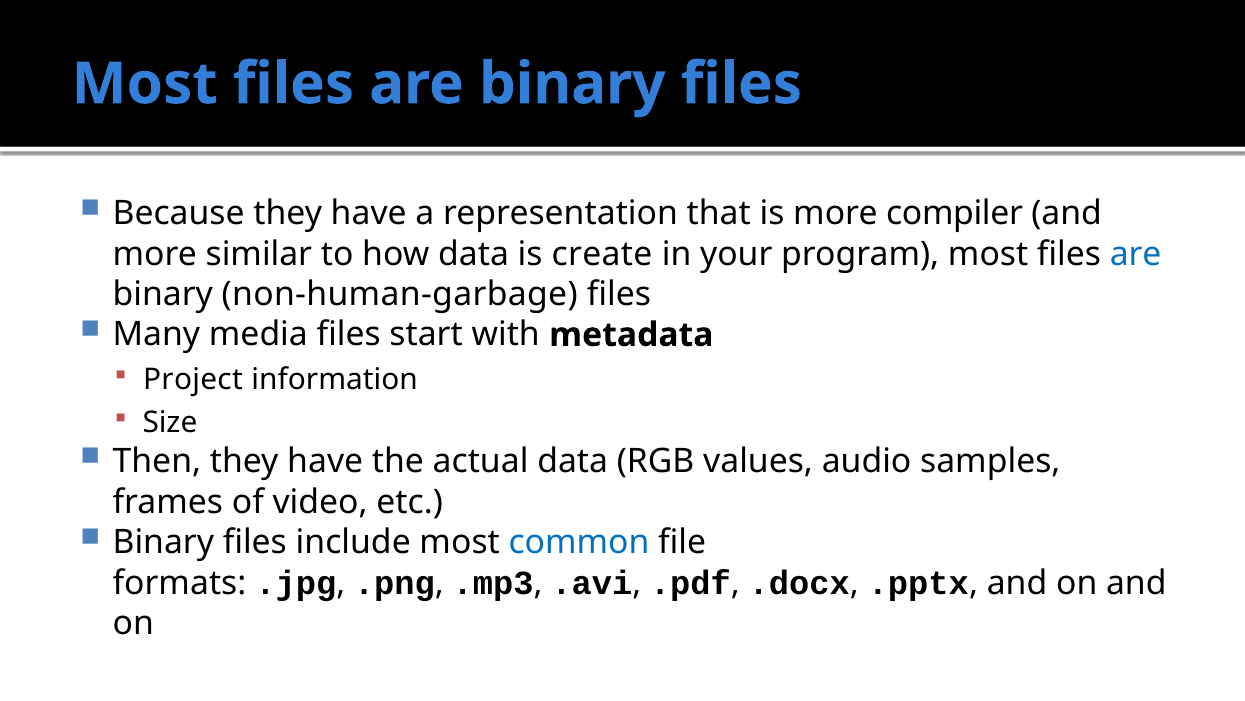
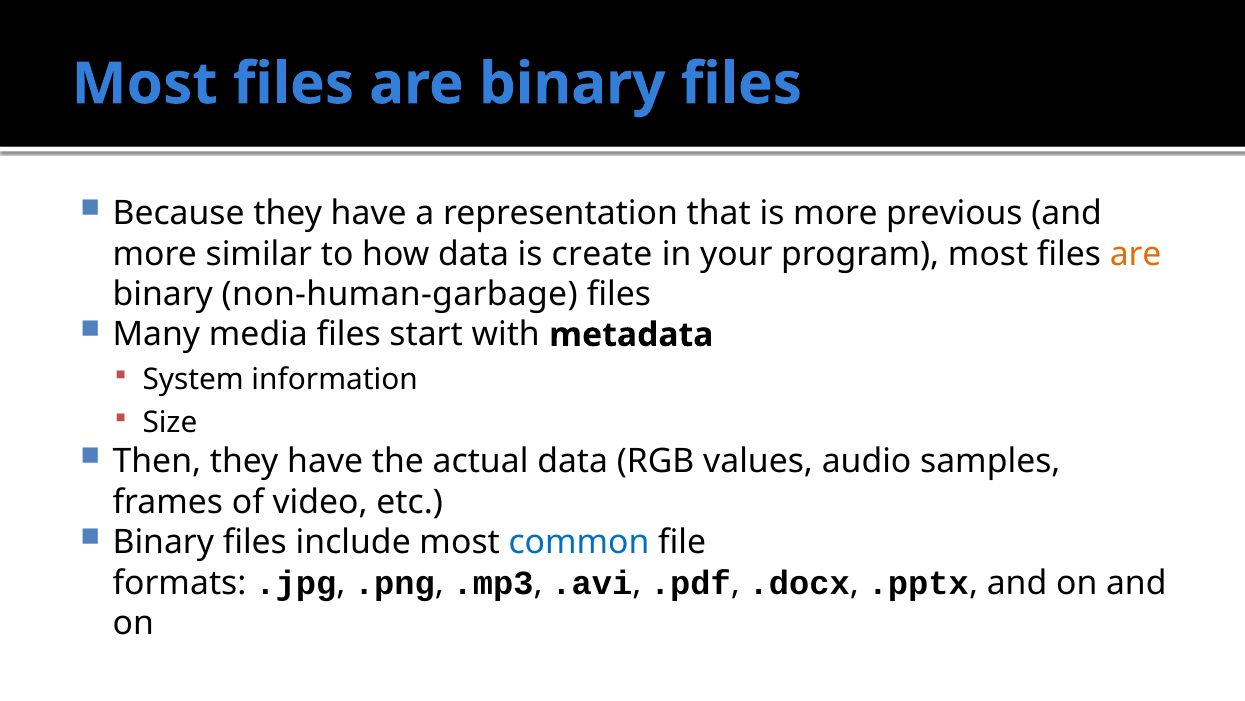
compiler: compiler -> previous
are at (1136, 254) colour: blue -> orange
Project: Project -> System
